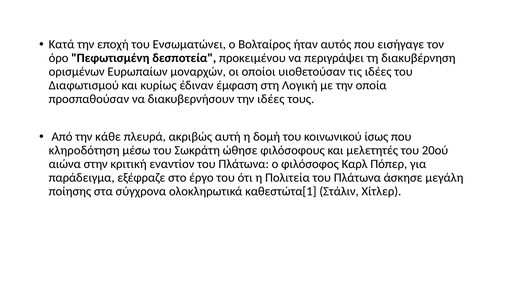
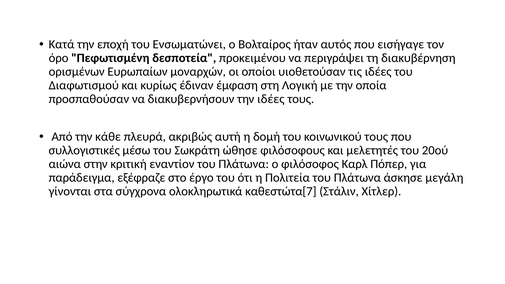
κοινωνικού ίσως: ίσως -> τους
κληροδότηση: κληροδότηση -> συλλογιστικές
ποίησης: ποίησης -> γίνονται
καθεστώτα[1: καθεστώτα[1 -> καθεστώτα[7
